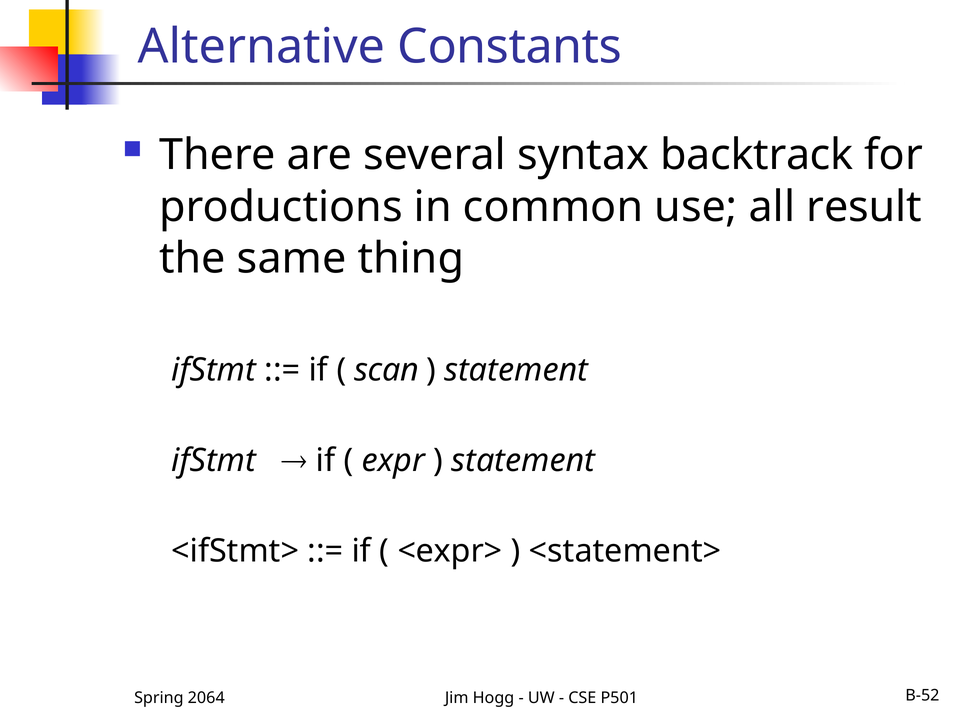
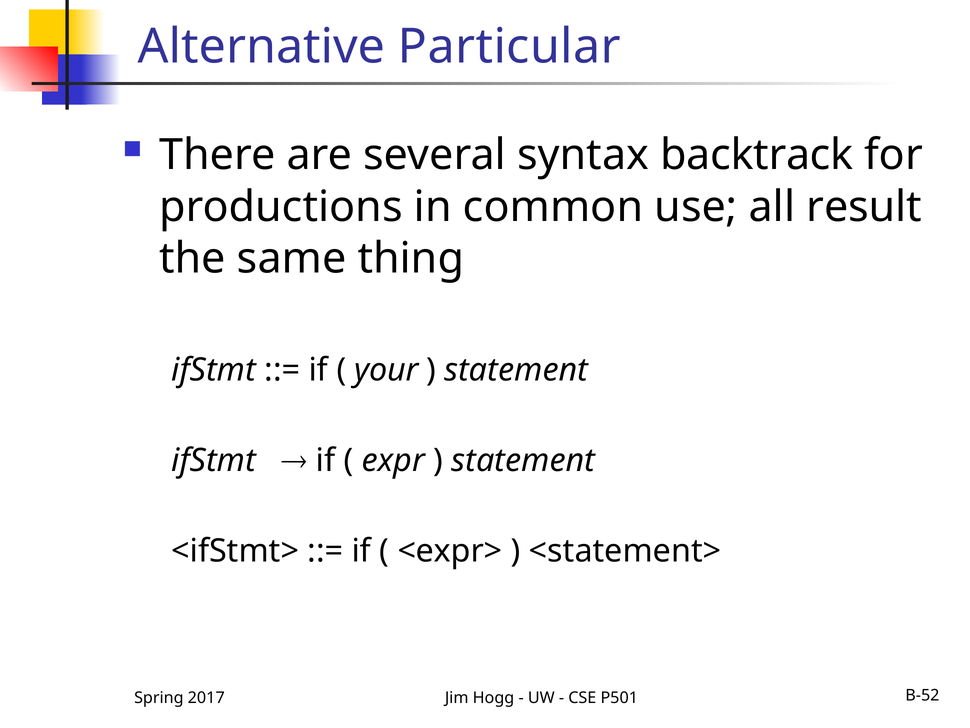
Constants: Constants -> Particular
scan: scan -> your
2064: 2064 -> 2017
